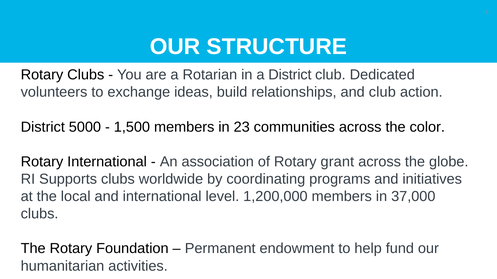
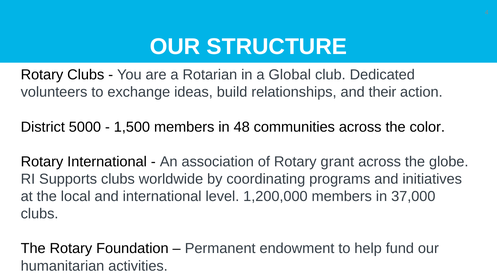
a District: District -> Global
and club: club -> their
23: 23 -> 48
